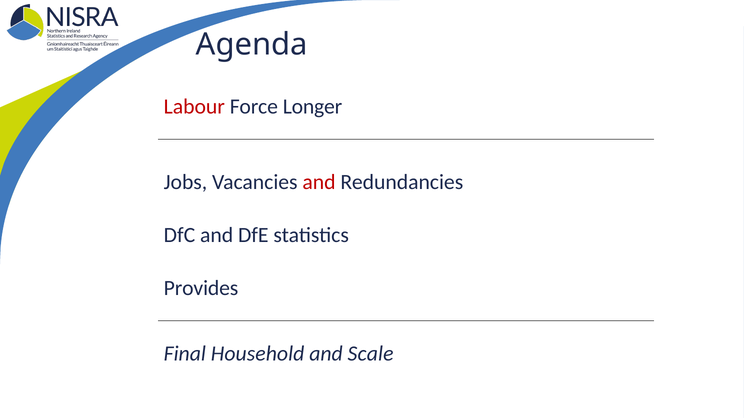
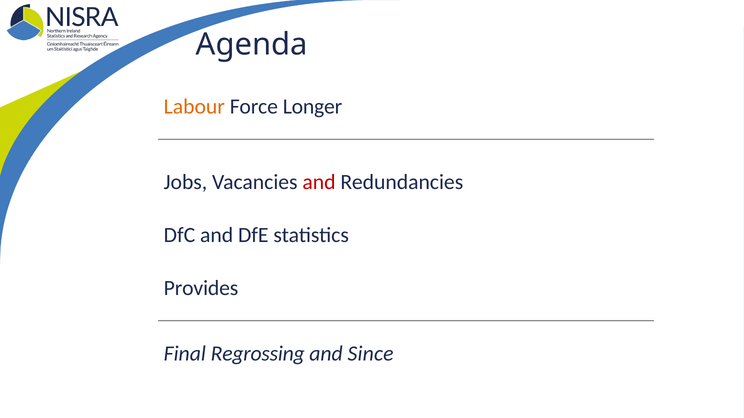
Labour colour: red -> orange
Household: Household -> Regrossing
Scale: Scale -> Since
